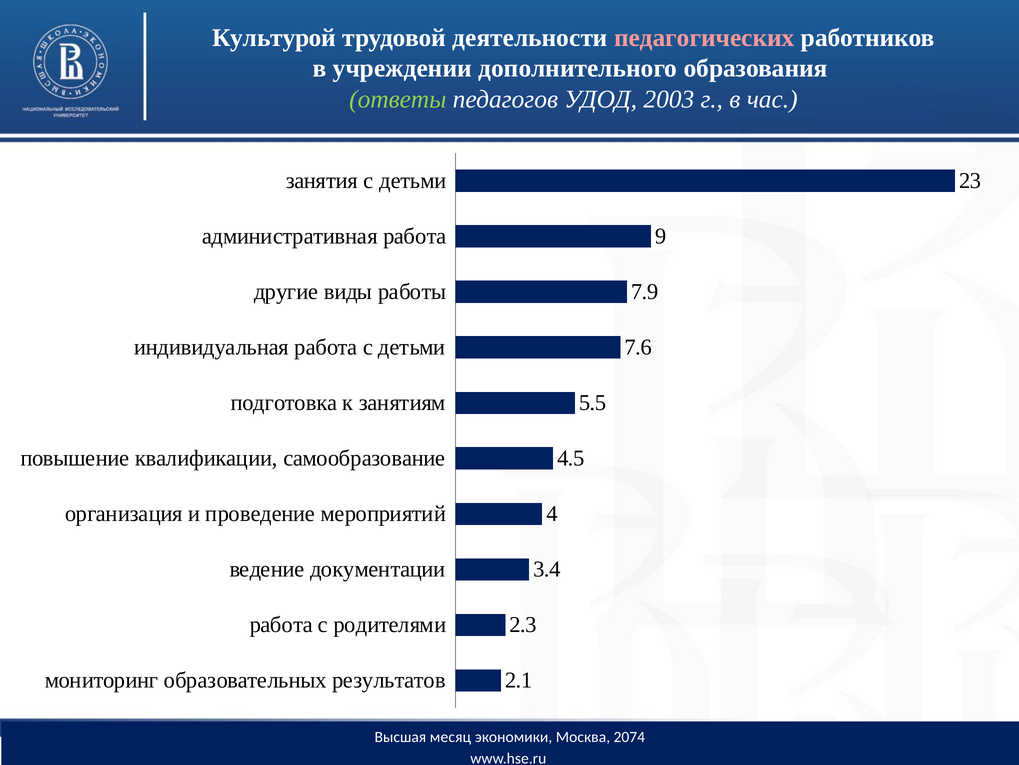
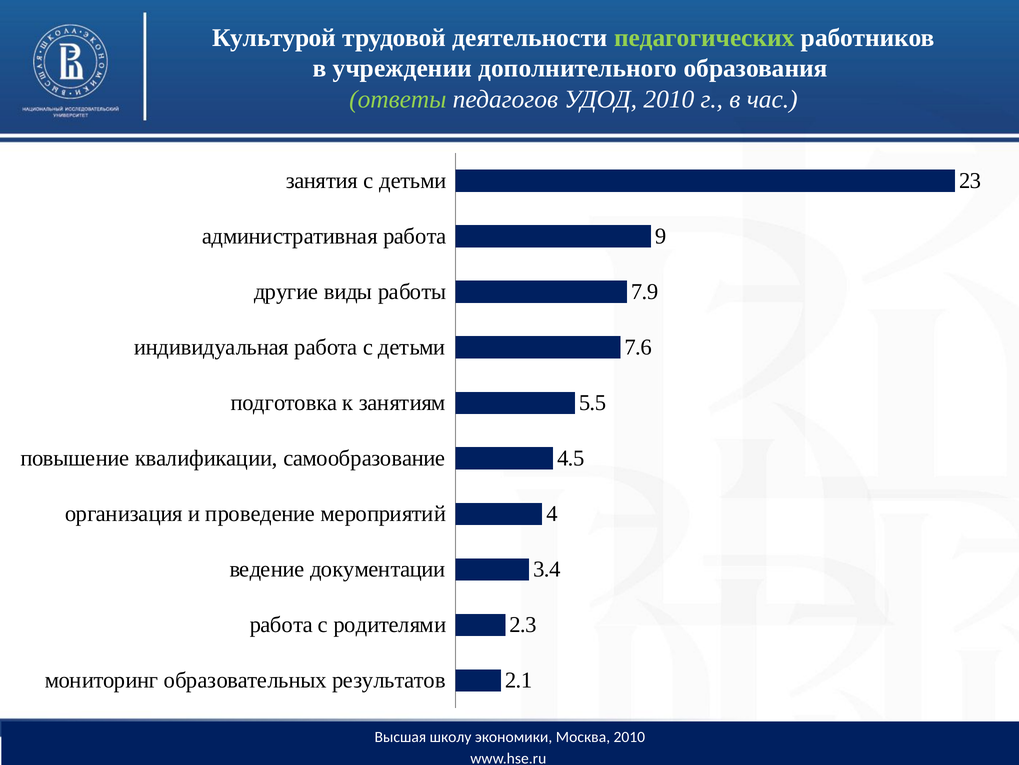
педагогических colour: pink -> light green
УДОД 2003: 2003 -> 2010
месяц: месяц -> школу
Москва 2074: 2074 -> 2010
